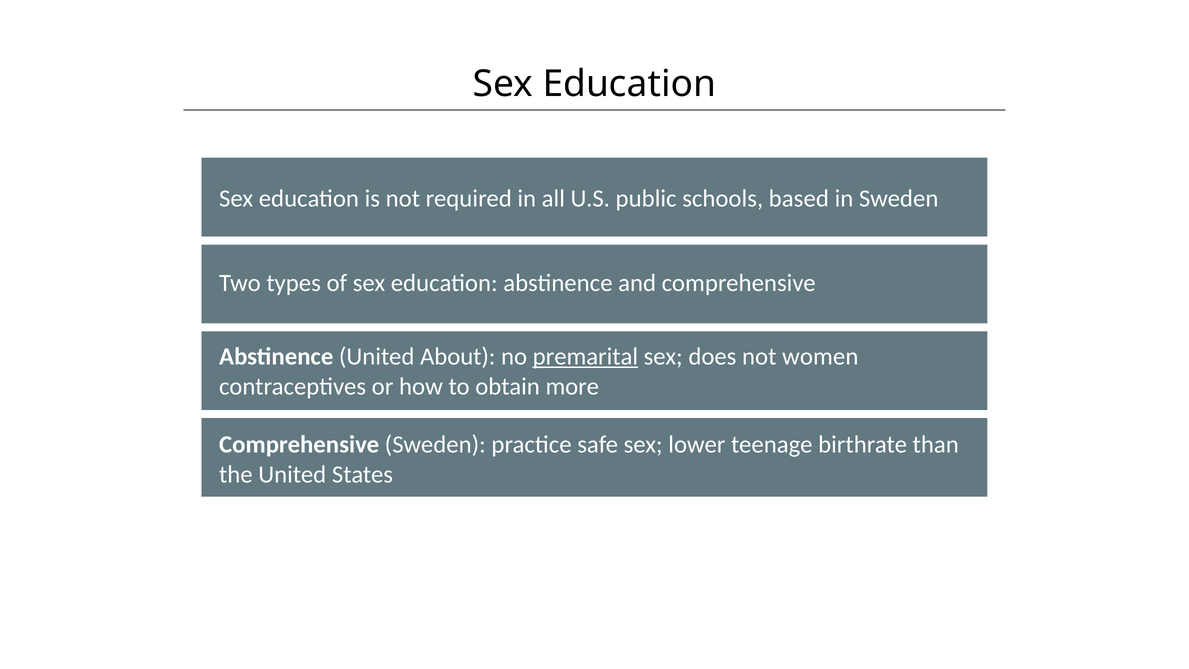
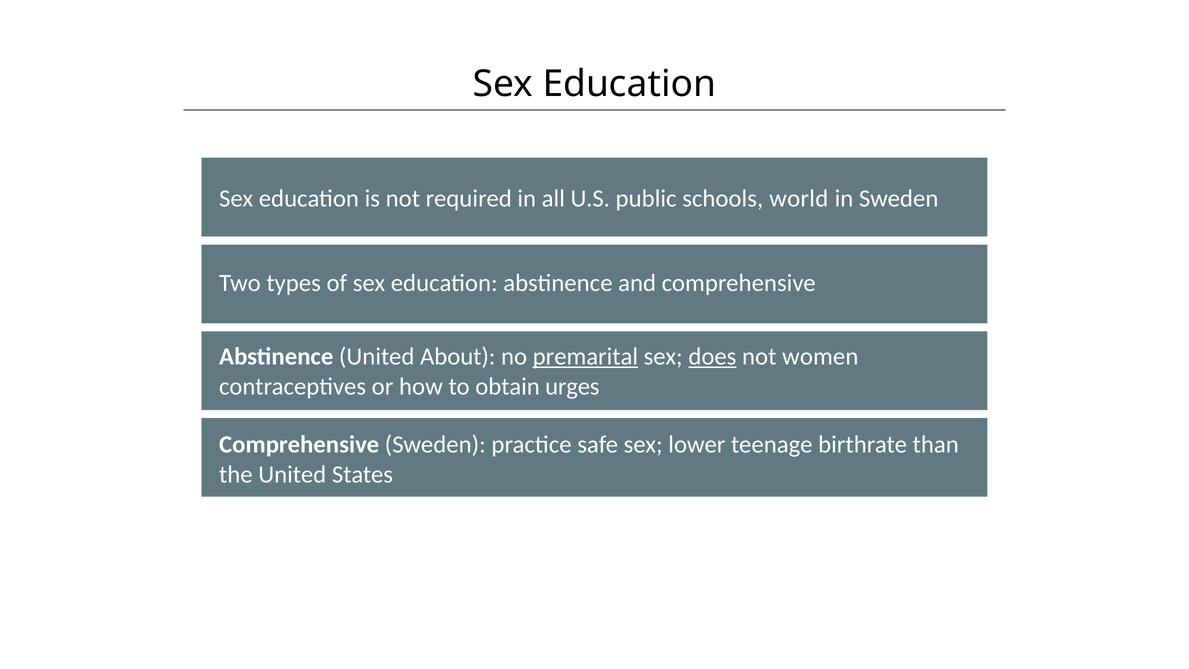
based: based -> world
does underline: none -> present
more: more -> urges
